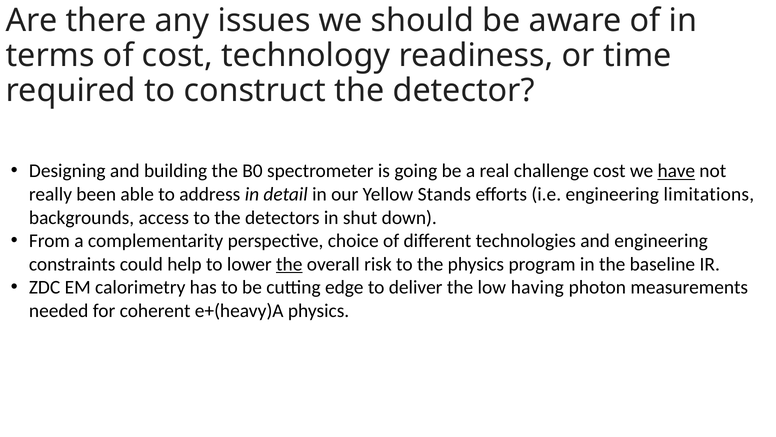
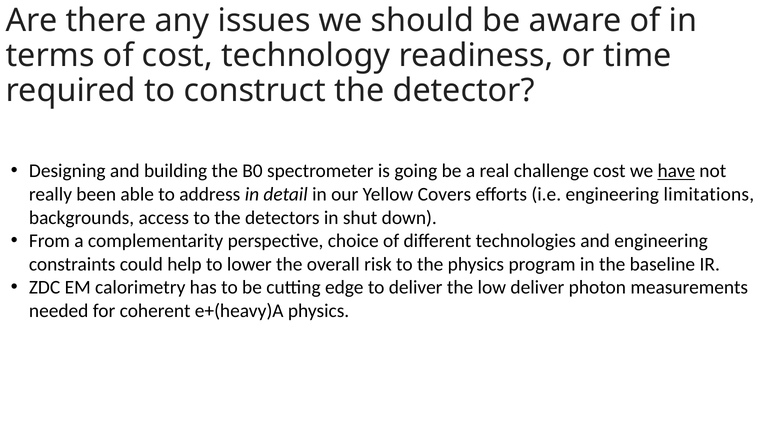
Stands: Stands -> Covers
the at (289, 264) underline: present -> none
low having: having -> deliver
